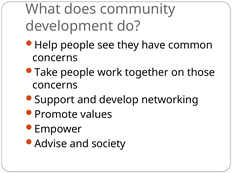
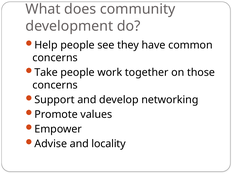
society: society -> locality
